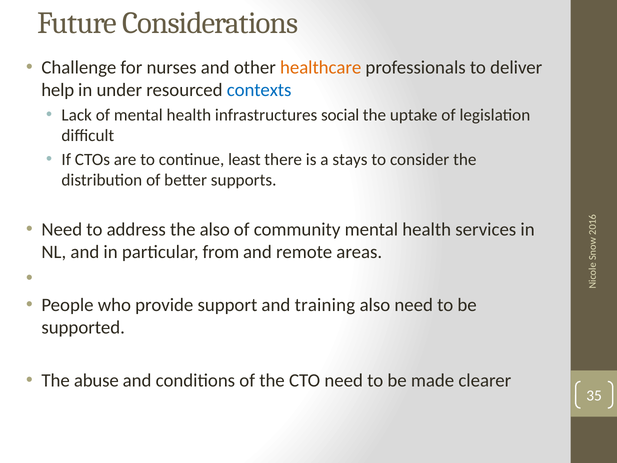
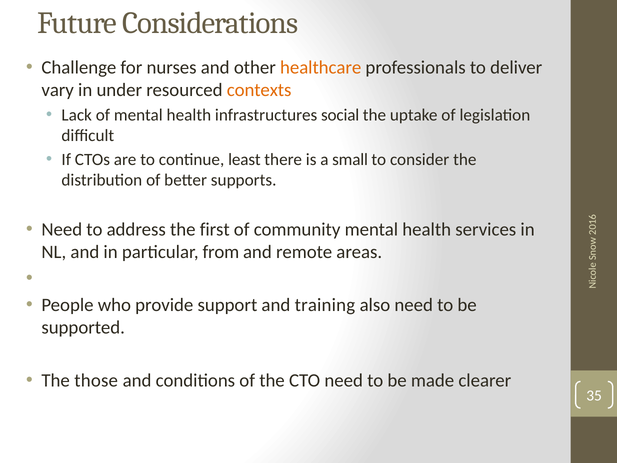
help: help -> vary
contexts colour: blue -> orange
stays: stays -> small
the also: also -> first
abuse: abuse -> those
